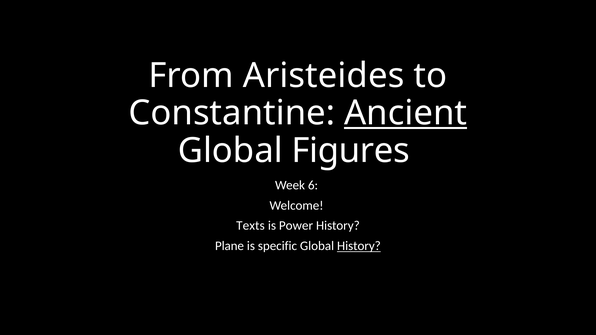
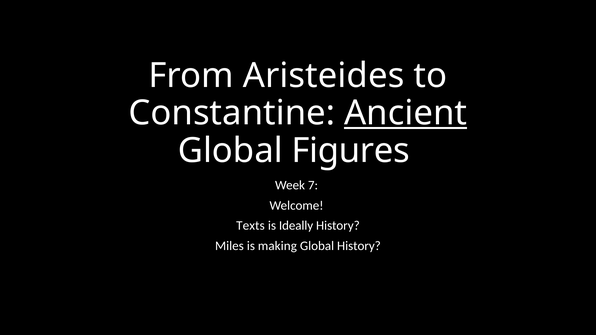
6: 6 -> 7
Power: Power -> Ideally
Plane: Plane -> Miles
specific: specific -> making
History at (359, 246) underline: present -> none
